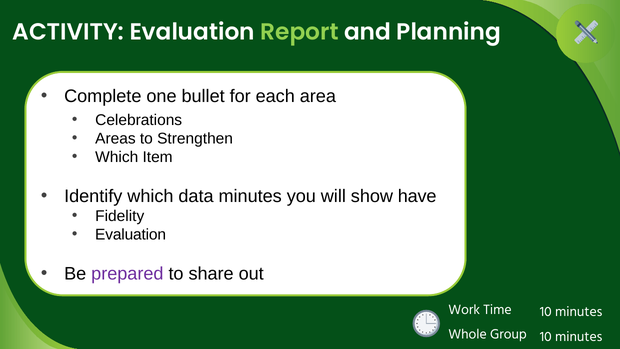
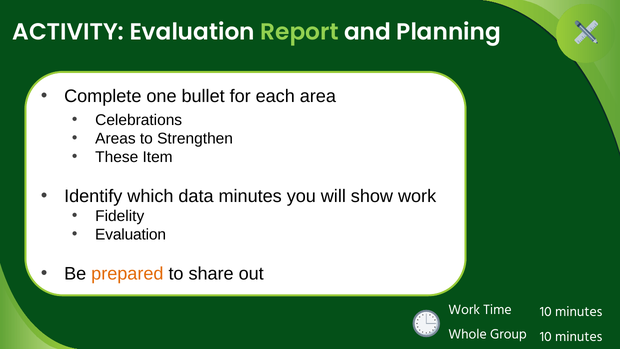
Which at (117, 157): Which -> These
show have: have -> work
prepared colour: purple -> orange
